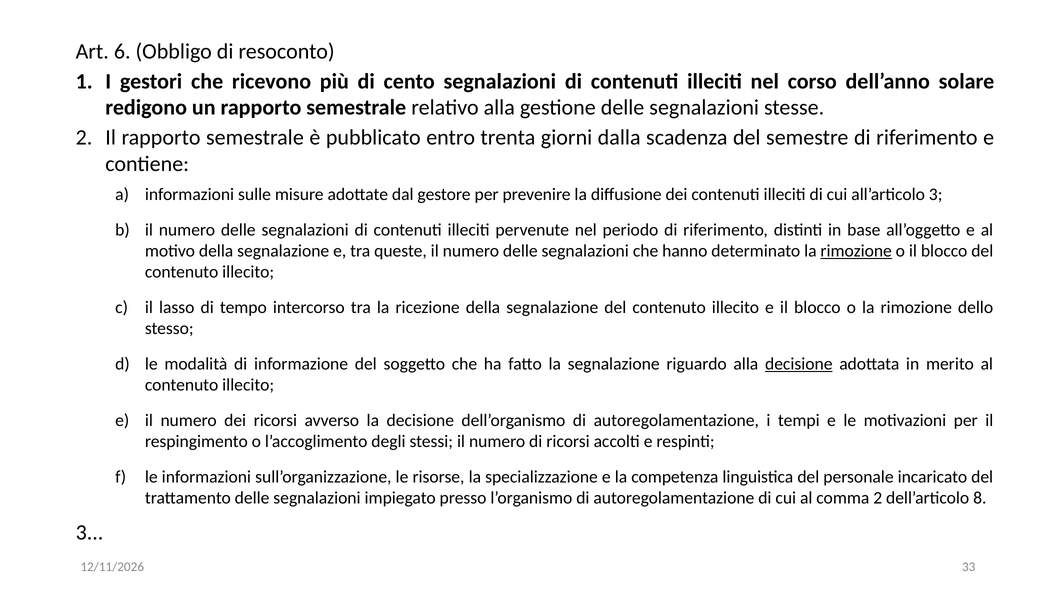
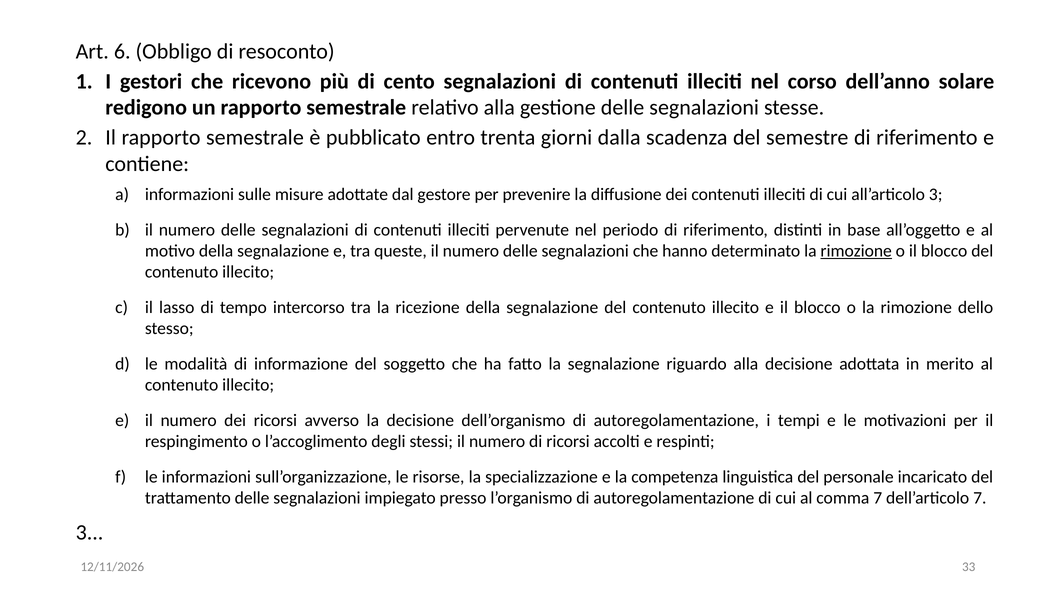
decisione at (799, 364) underline: present -> none
comma 2: 2 -> 7
dell’articolo 8: 8 -> 7
